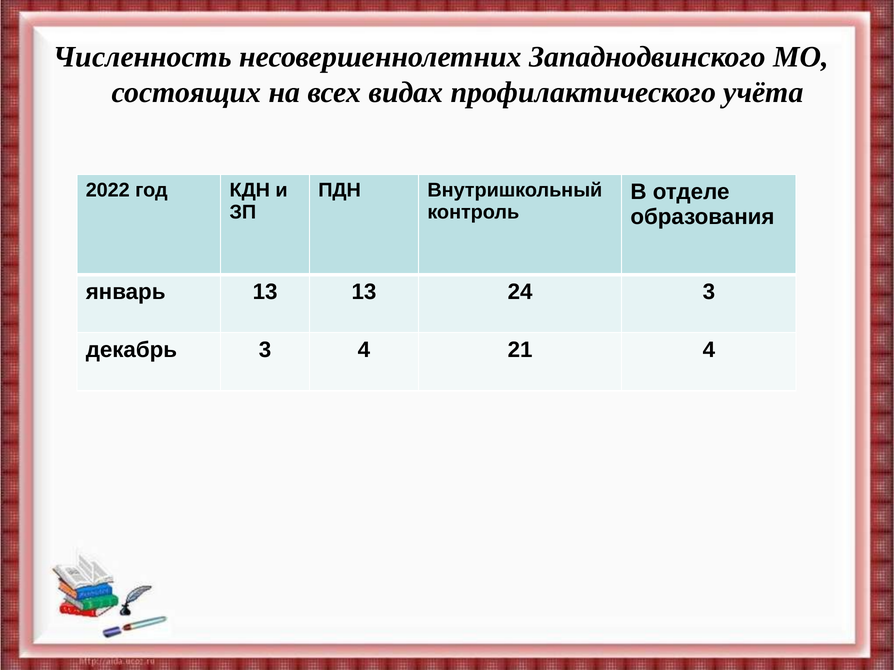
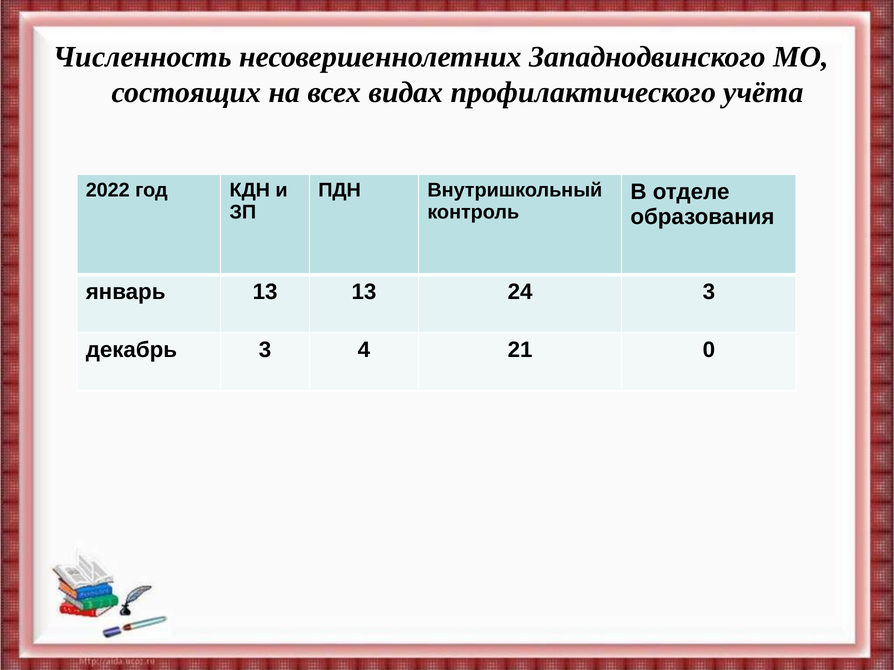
21 4: 4 -> 0
